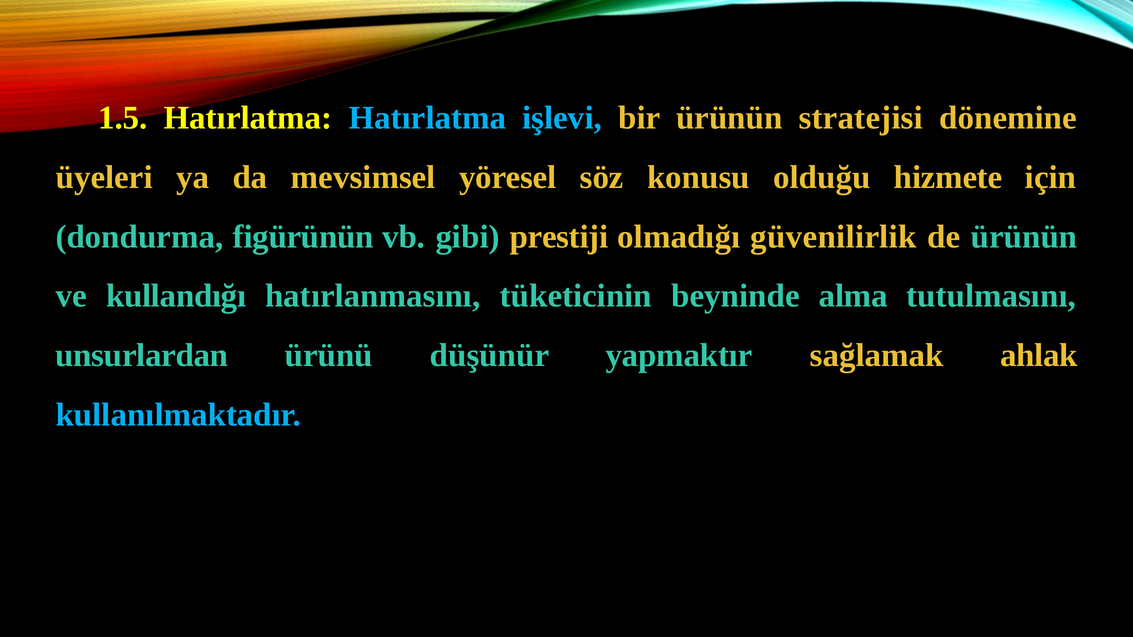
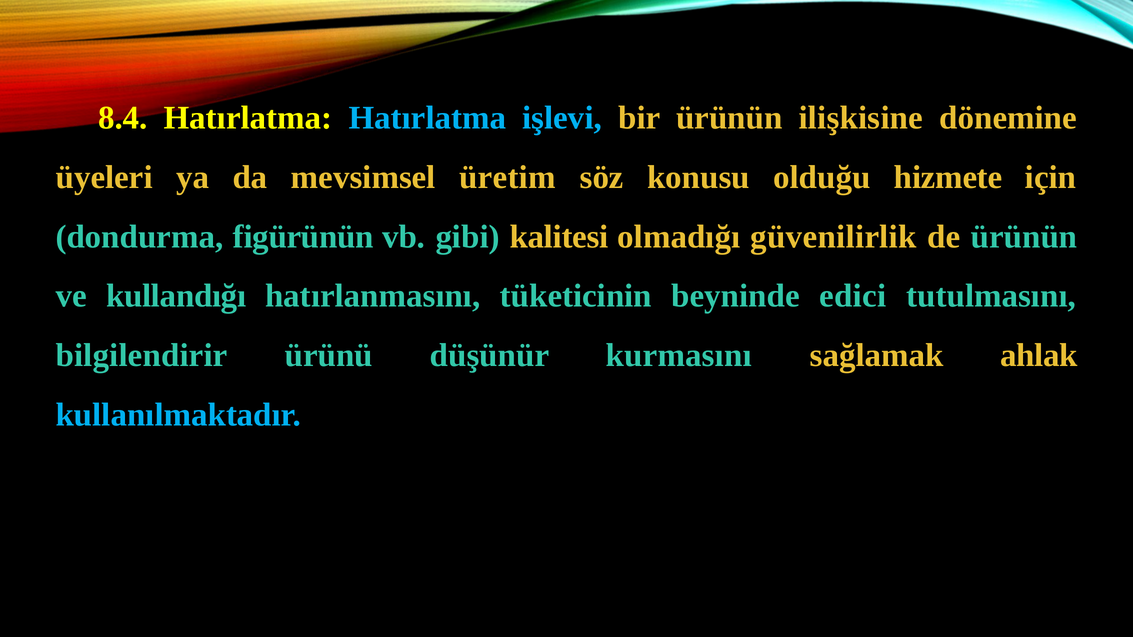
1.5: 1.5 -> 8.4
stratejisi: stratejisi -> ilişkisine
yöresel: yöresel -> üretim
prestiji: prestiji -> kalitesi
alma: alma -> edici
unsurlardan: unsurlardan -> bilgilendirir
yapmaktır: yapmaktır -> kurmasını
